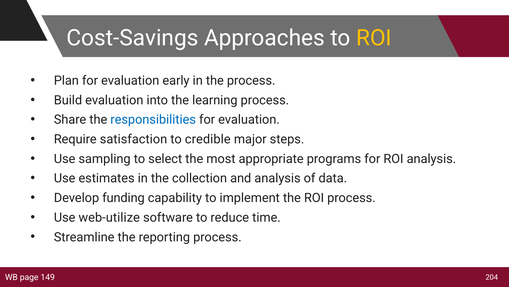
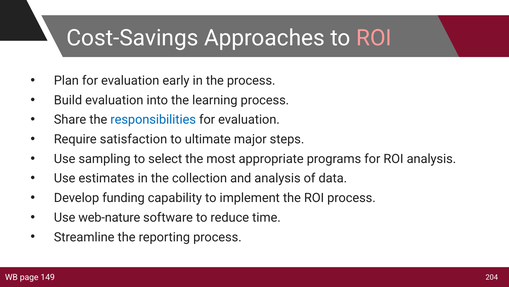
ROI at (374, 38) colour: yellow -> pink
credible: credible -> ultimate
web-utilize: web-utilize -> web-nature
